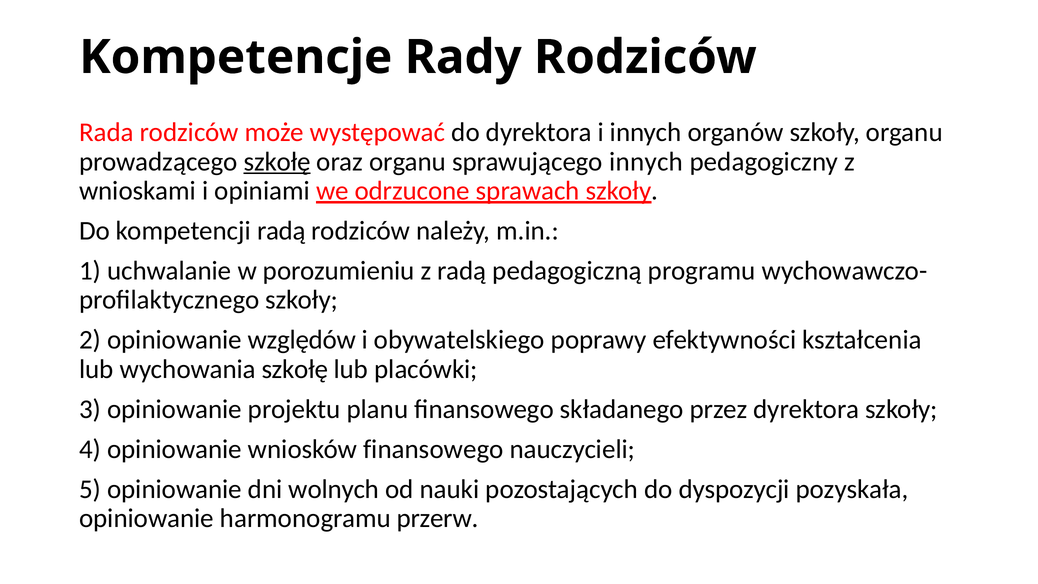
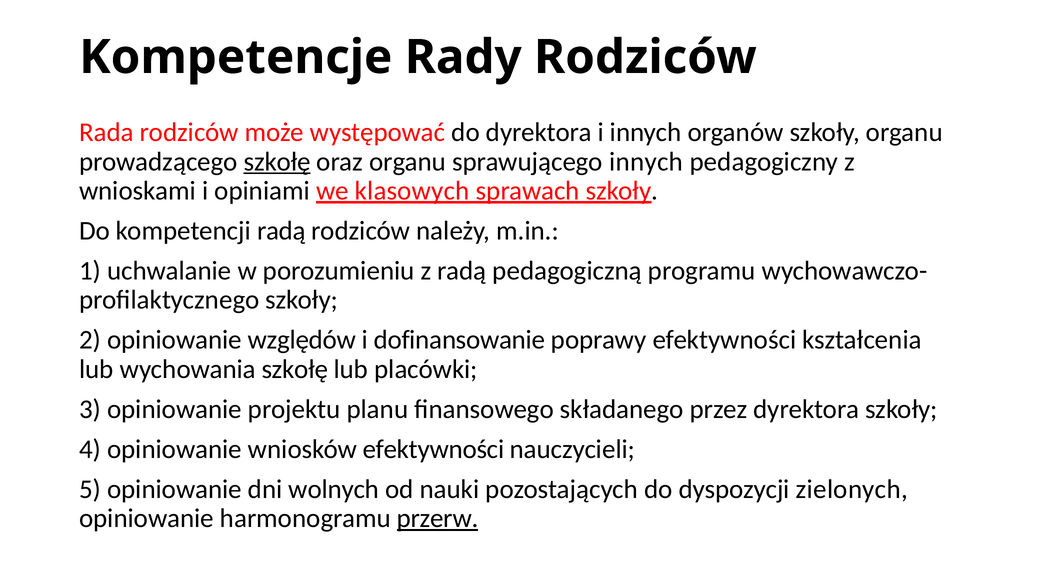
odrzucone: odrzucone -> klasowych
obywatelskiego: obywatelskiego -> dofinansowanie
wniosków finansowego: finansowego -> efektywności
pozyskała: pozyskała -> zielonych
przerw underline: none -> present
